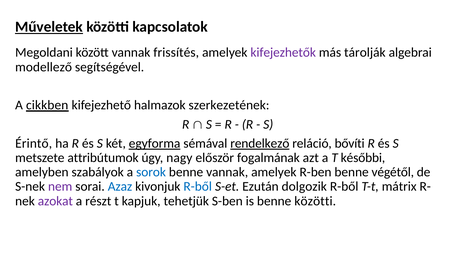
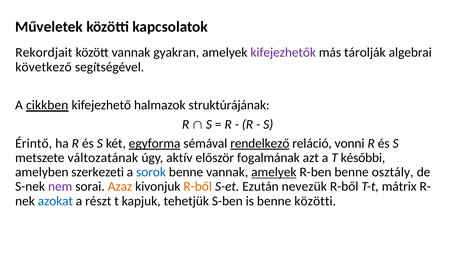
Műveletek underline: present -> none
Megoldani: Megoldani -> Rekordjait
frissítés: frissítés -> gyakran
modellező: modellező -> következő
szerkezetének: szerkezetének -> struktúrájának
bővíti: bővíti -> vonni
attribútumok: attribútumok -> változatának
nagy: nagy -> aktív
szabályok: szabályok -> szerkezeti
amelyek at (274, 173) underline: none -> present
végétől: végétől -> osztály
Azaz colour: blue -> orange
R-ből at (198, 187) colour: blue -> orange
dolgozik: dolgozik -> nevezük
azokat colour: purple -> blue
